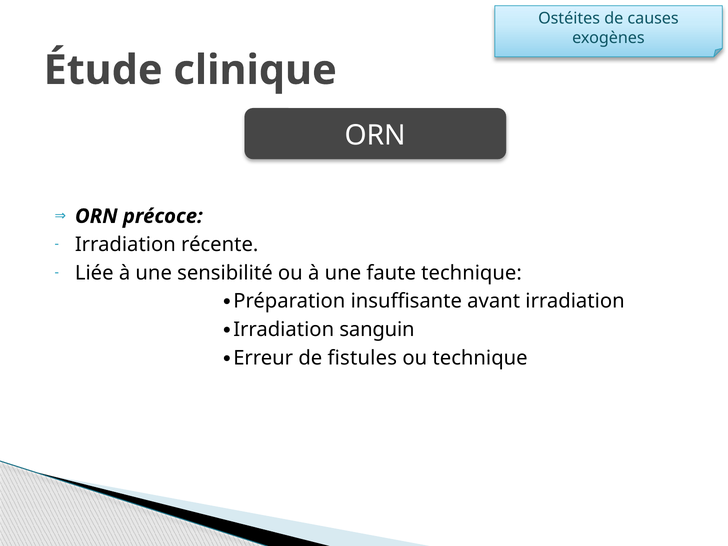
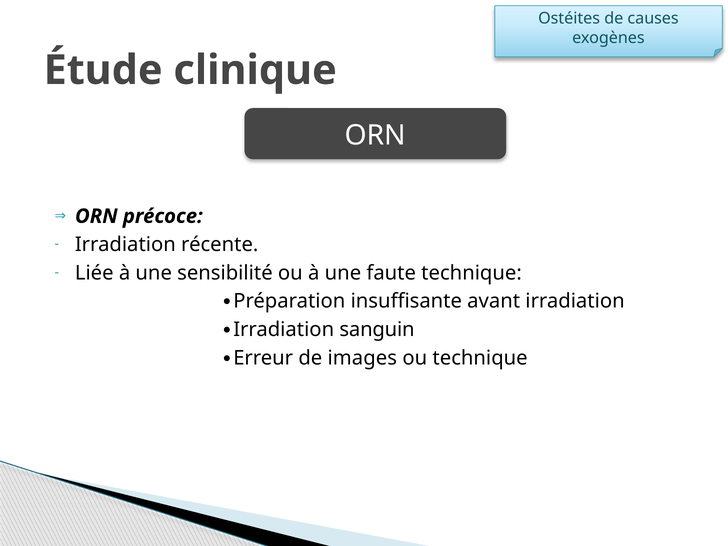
fistules: fistules -> images
